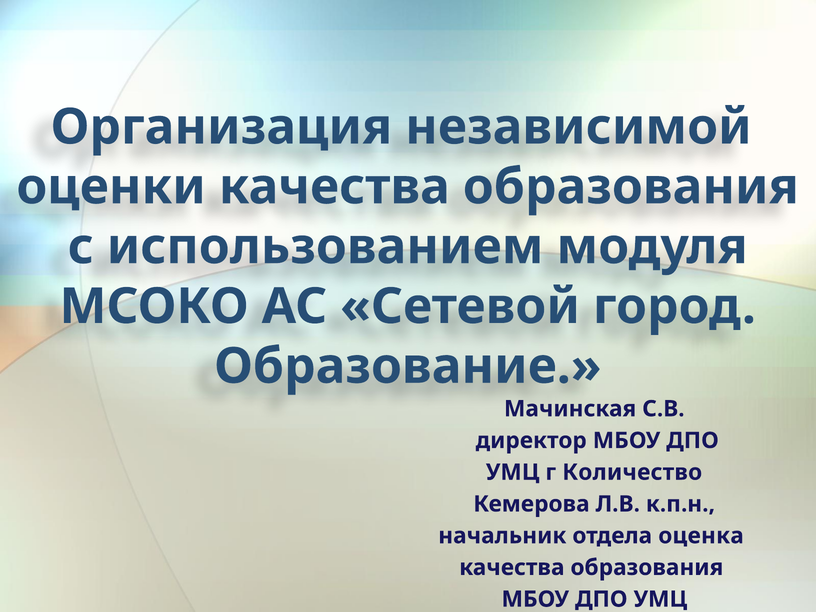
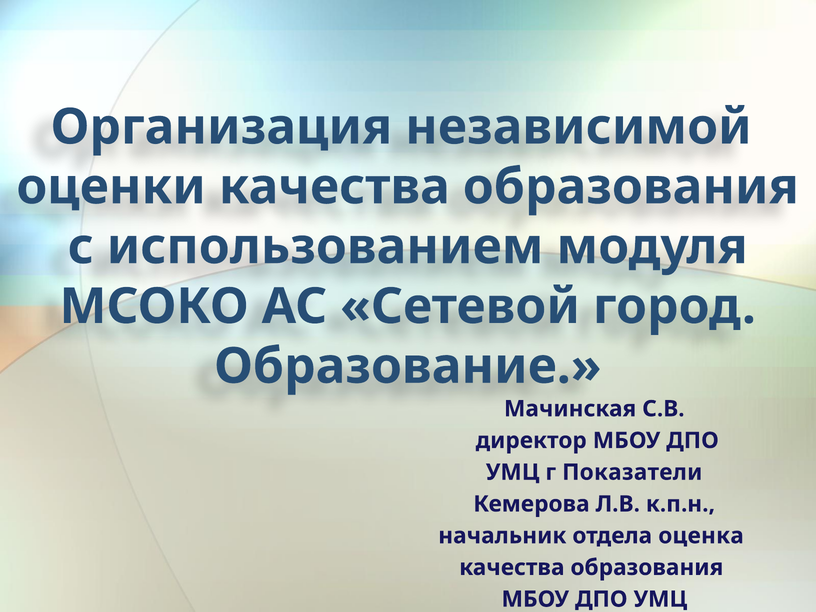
Количество: Количество -> Показатели
